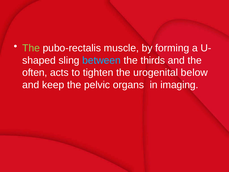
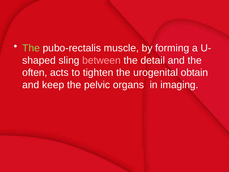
between colour: light blue -> pink
thirds: thirds -> detail
below: below -> obtain
